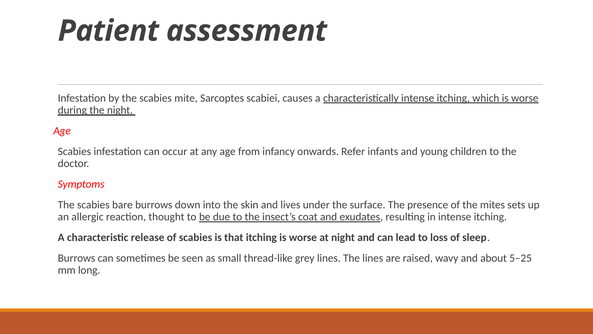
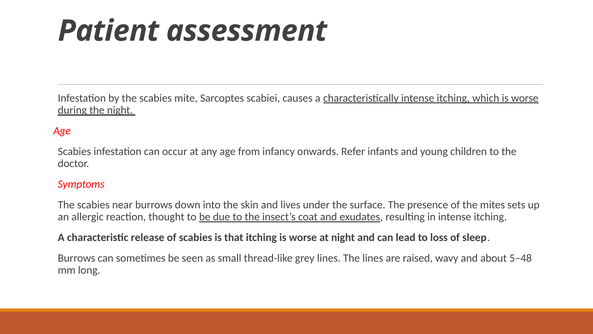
bare: bare -> near
5–25: 5–25 -> 5–48
